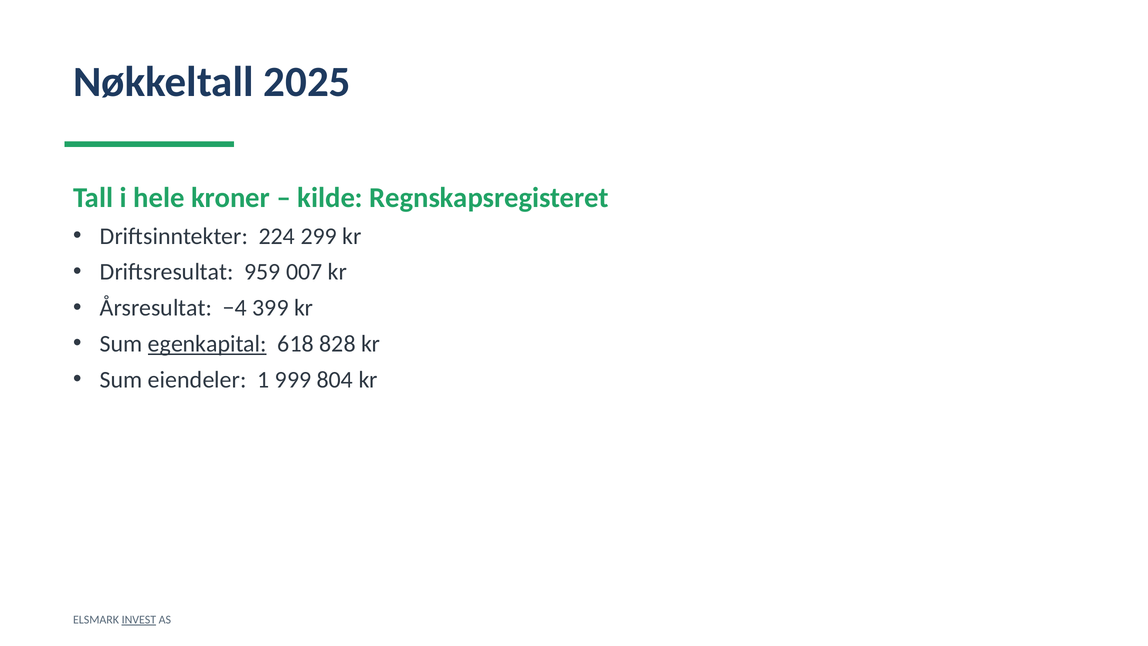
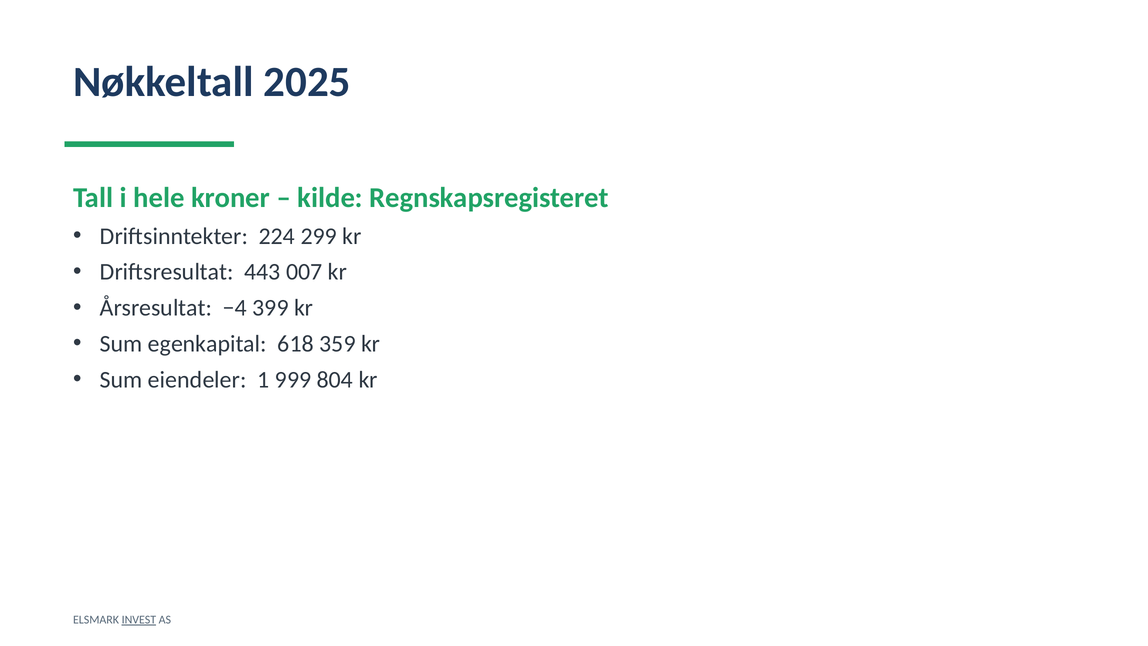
959: 959 -> 443
egenkapital underline: present -> none
828: 828 -> 359
